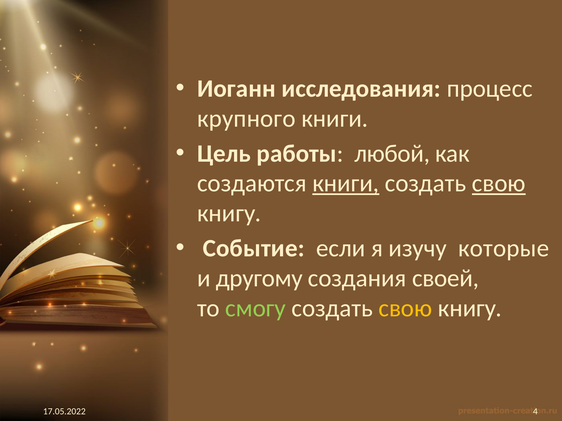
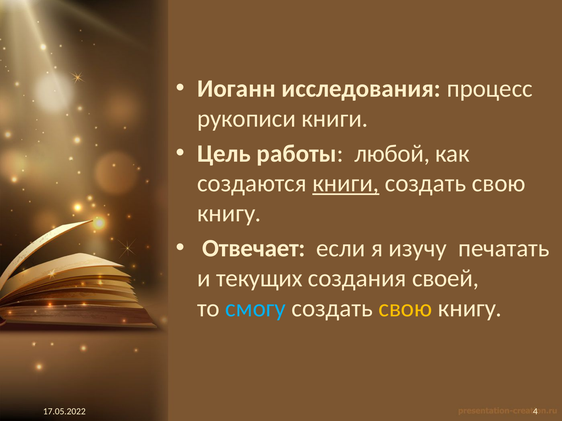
крупного: крупного -> рукописи
свою at (499, 184) underline: present -> none
Событие: Событие -> Отвечает
которые: которые -> печатать
другому: другому -> текущих
смогу colour: light green -> light blue
